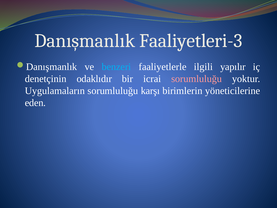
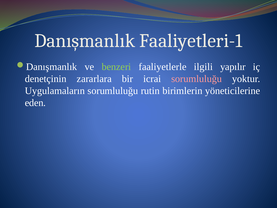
Faaliyetleri-3: Faaliyetleri-3 -> Faaliyetleri-1
benzeri colour: light blue -> light green
odaklıdır: odaklıdır -> zararlara
karşı: karşı -> rutin
